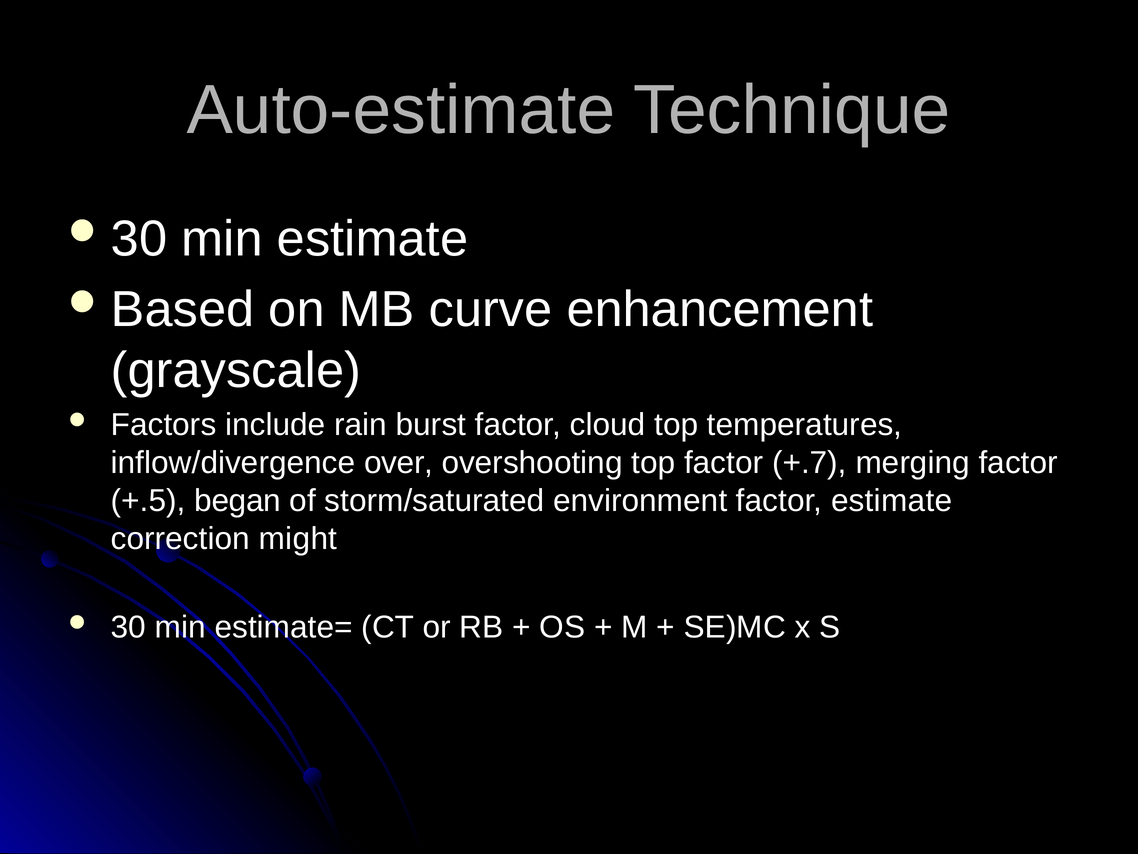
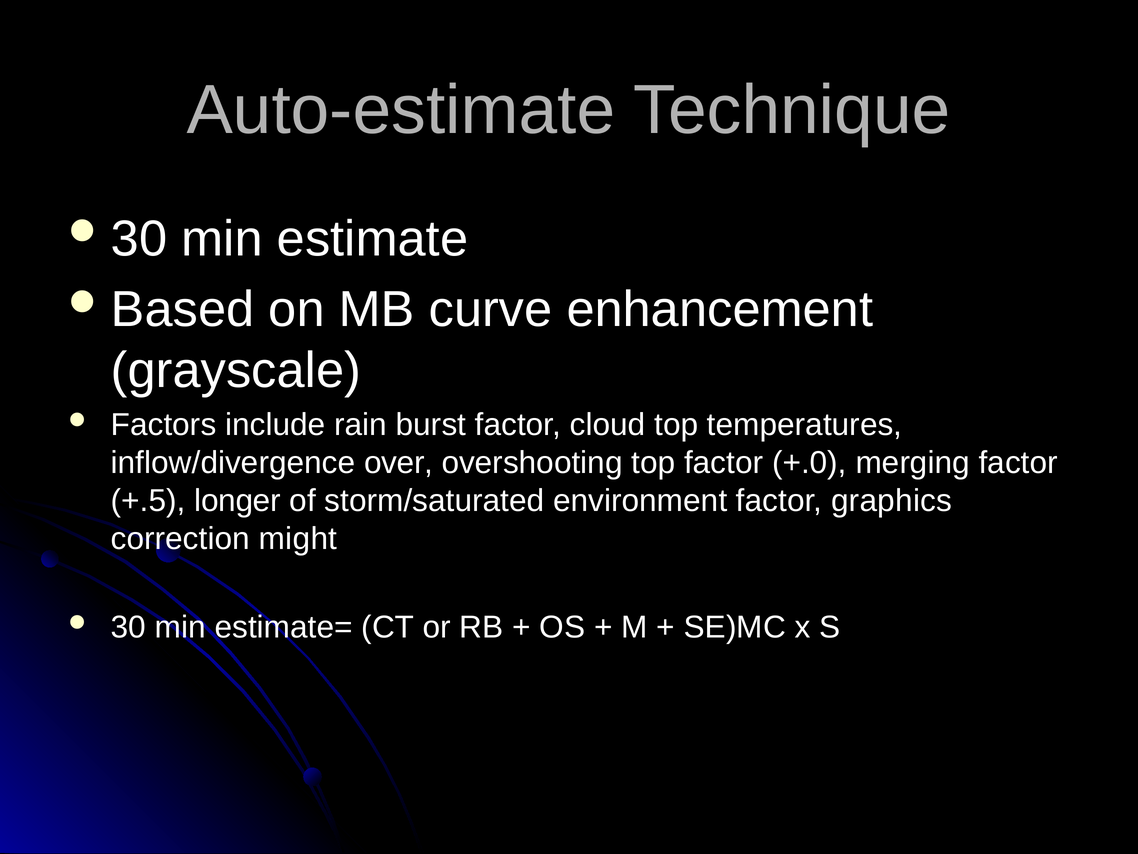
+.7: +.7 -> +.0
began: began -> longer
factor estimate: estimate -> graphics
